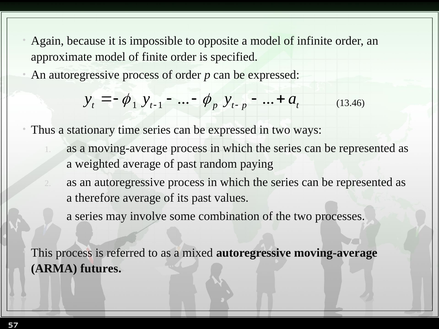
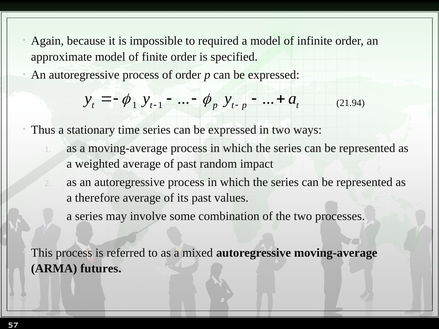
opposite: opposite -> required
13.46: 13.46 -> 21.94
paying: paying -> impact
